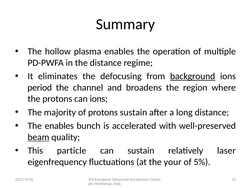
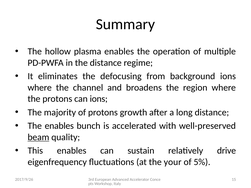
background underline: present -> none
period at (40, 88): period -> where
protons sustain: sustain -> growth
This particle: particle -> enables
laser: laser -> drive
